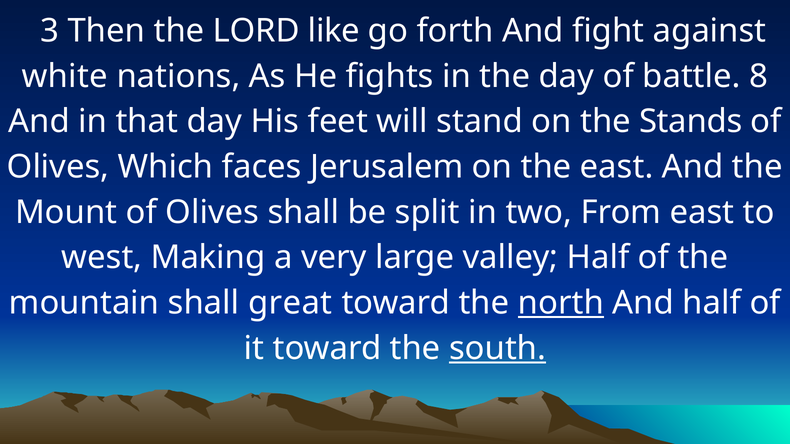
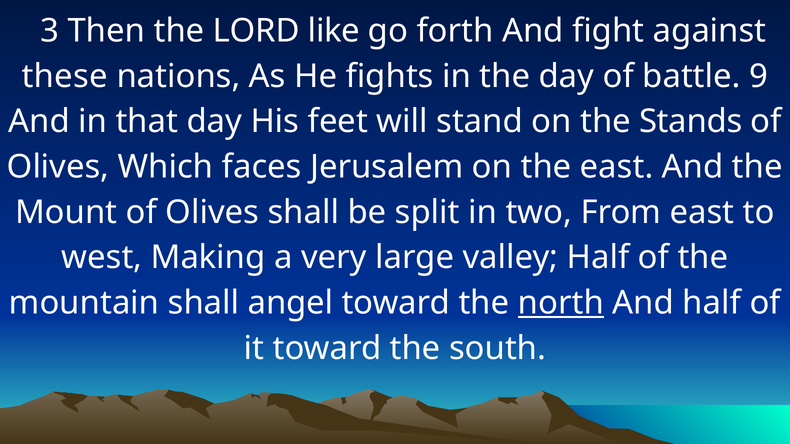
white: white -> these
8: 8 -> 9
great: great -> angel
south underline: present -> none
